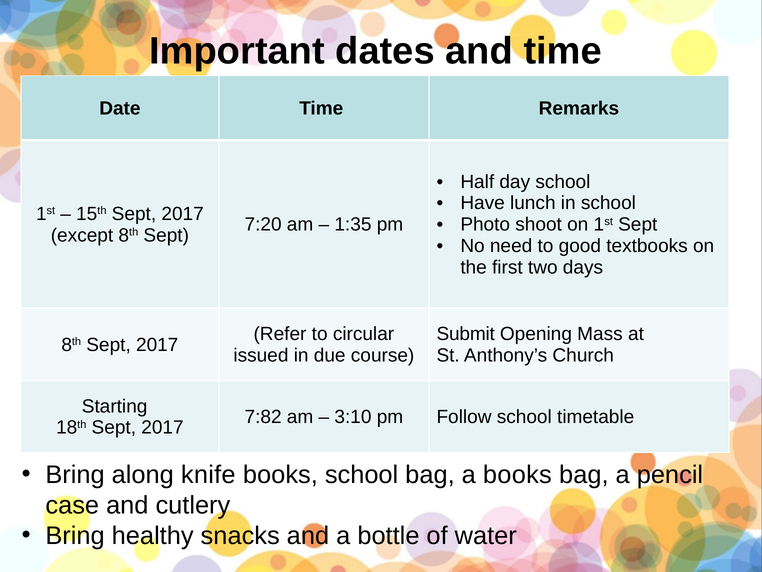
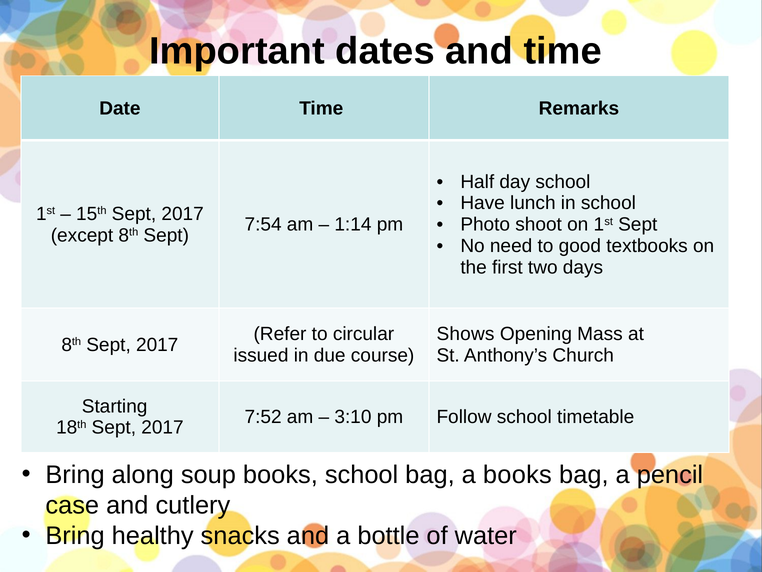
7:20: 7:20 -> 7:54
1:35: 1:35 -> 1:14
Submit: Submit -> Shows
7:82: 7:82 -> 7:52
knife: knife -> soup
